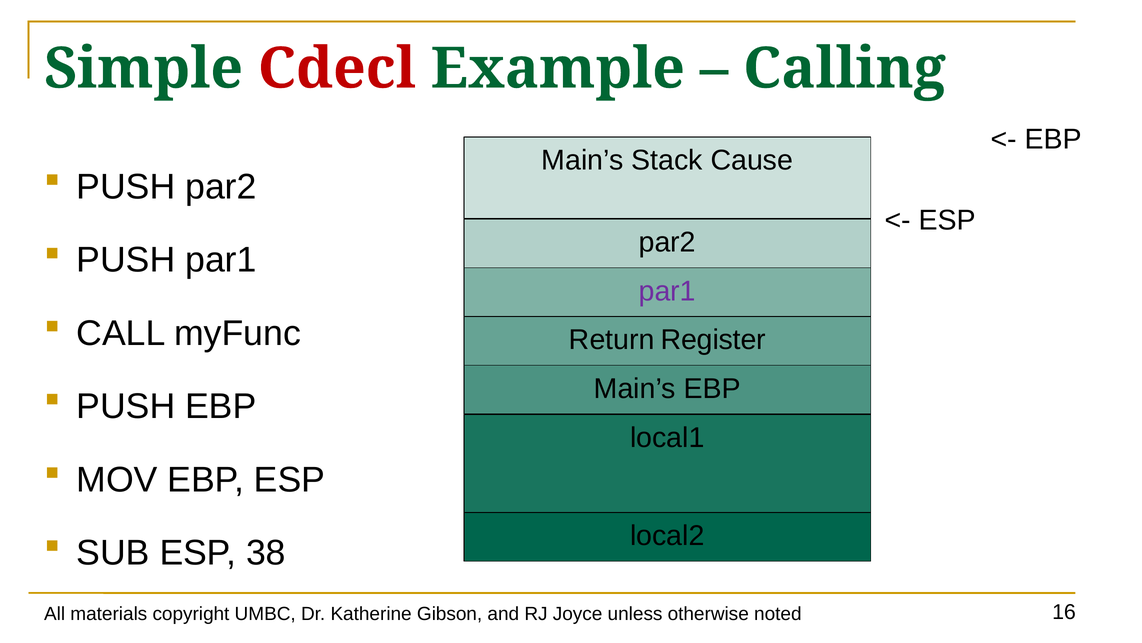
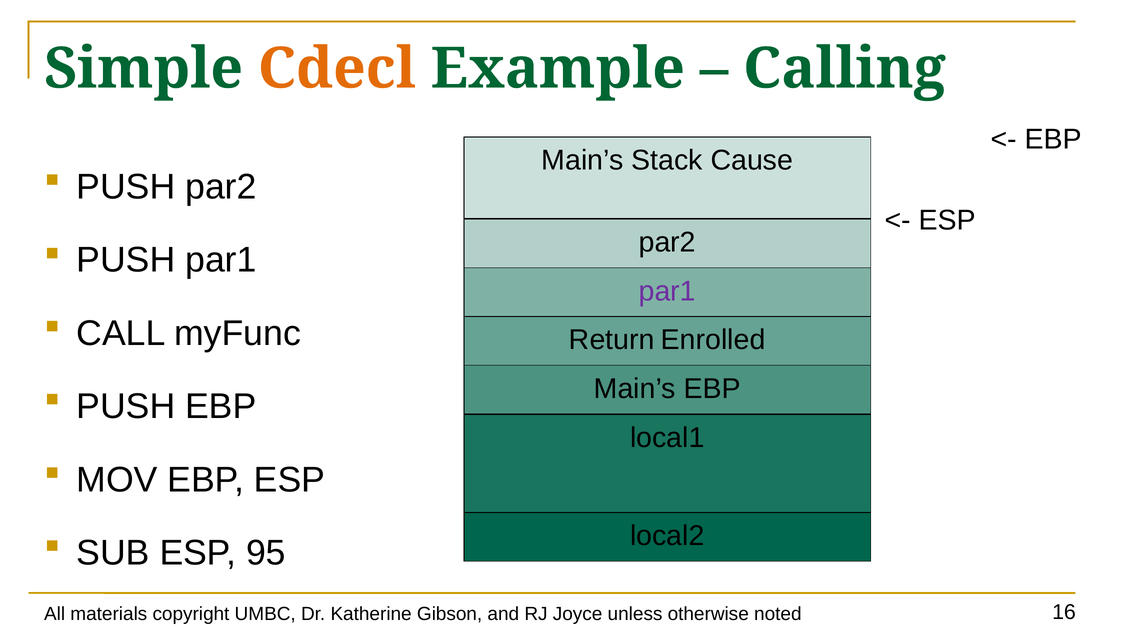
Cdecl colour: red -> orange
Register: Register -> Enrolled
38: 38 -> 95
